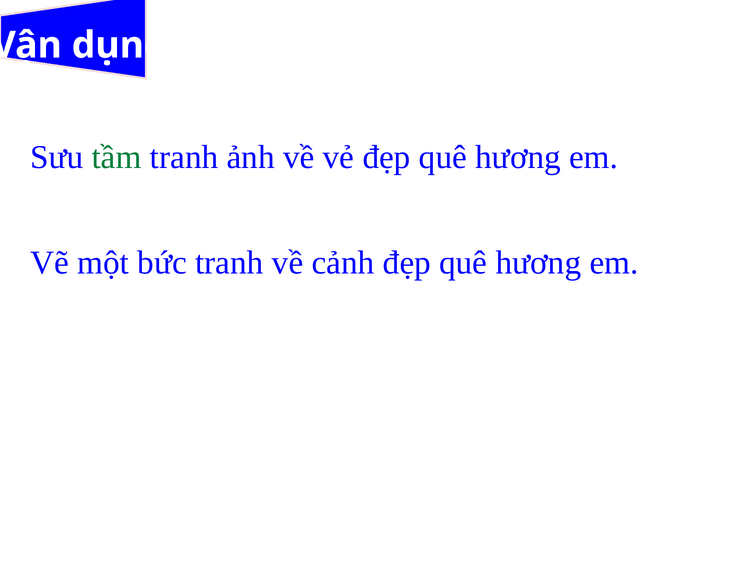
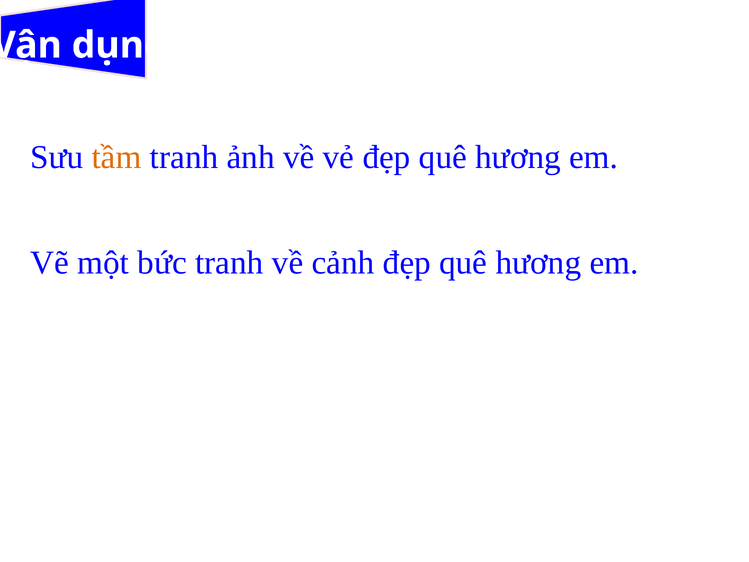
tầm colour: green -> orange
